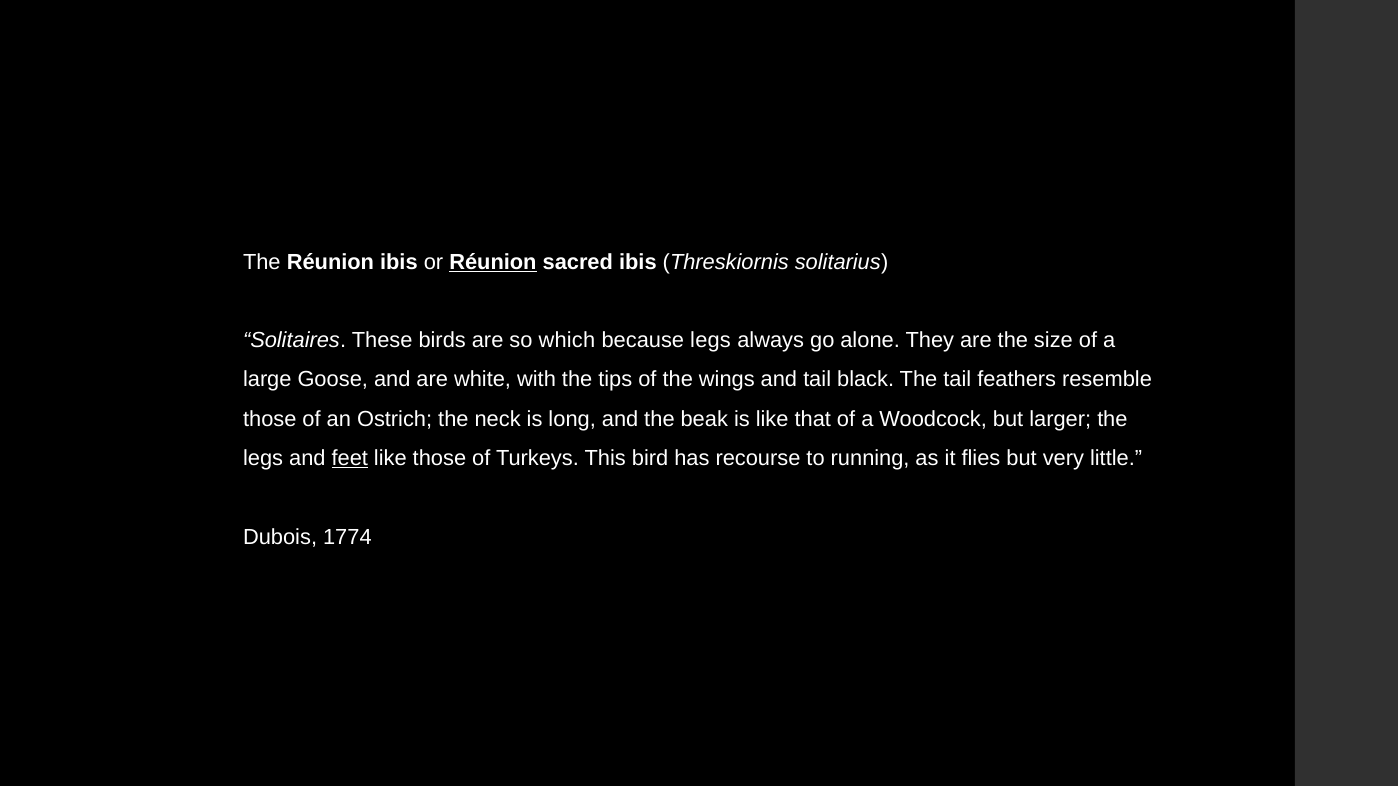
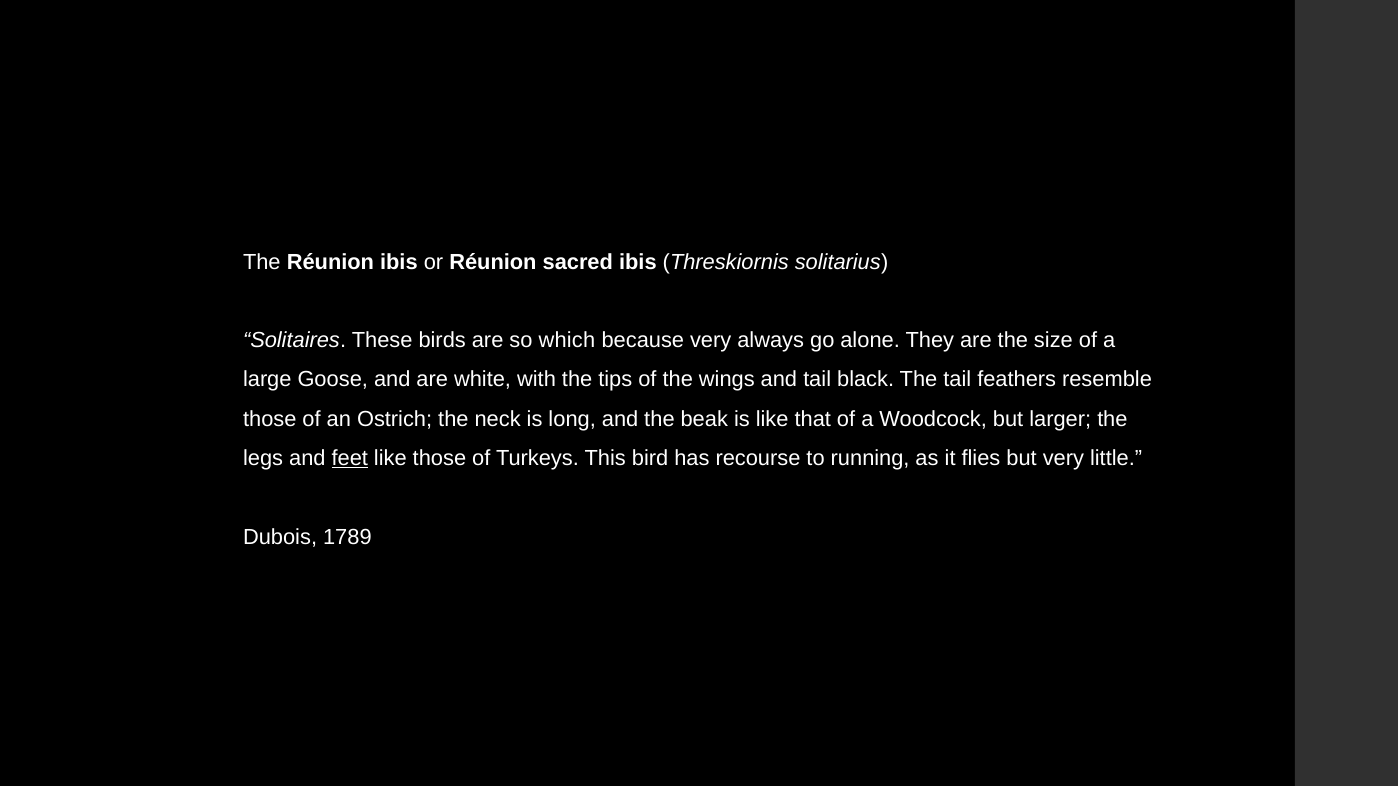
Réunion at (493, 262) underline: present -> none
because legs: legs -> very
1774: 1774 -> 1789
